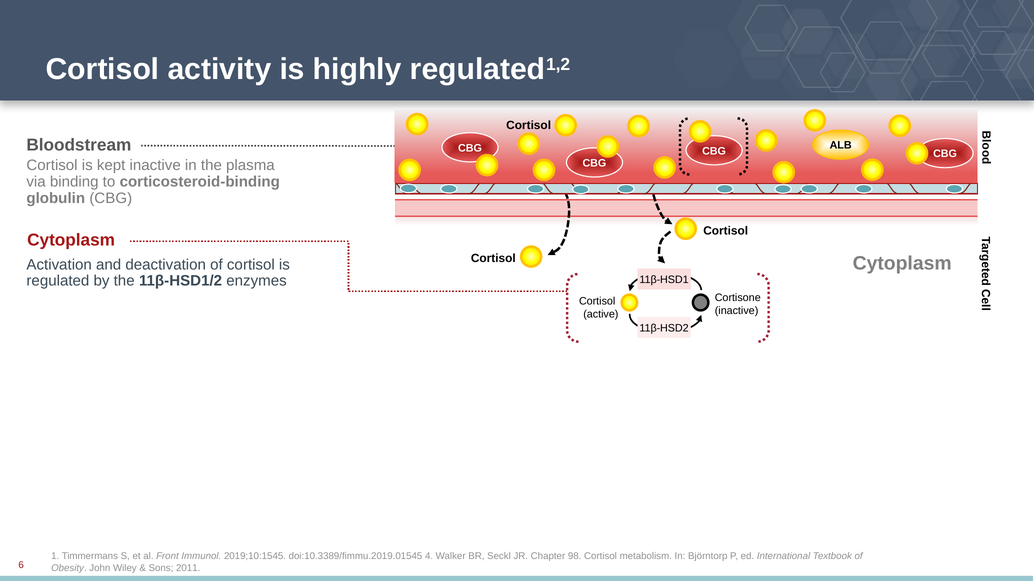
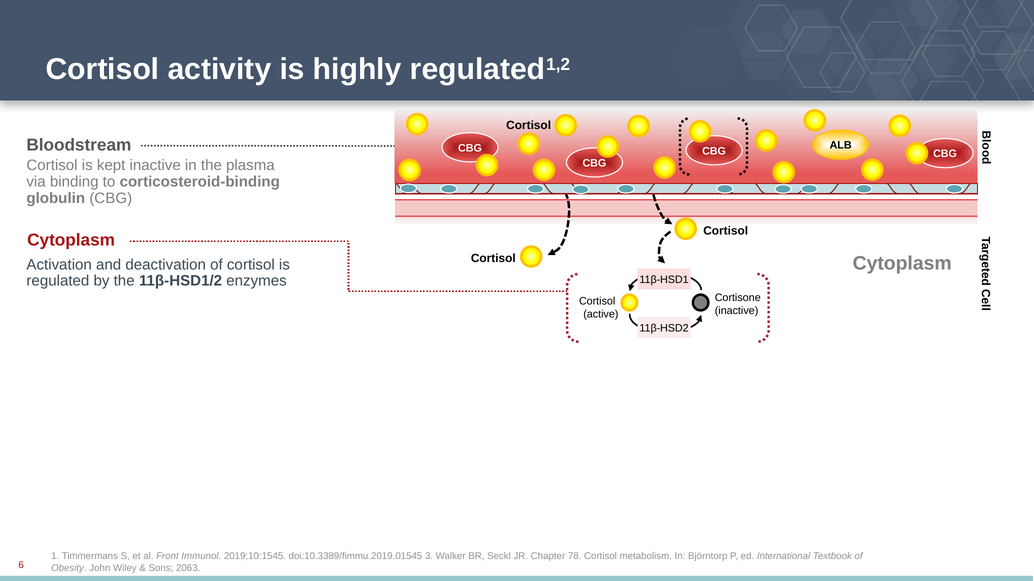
4: 4 -> 3
98: 98 -> 78
2011: 2011 -> 2063
